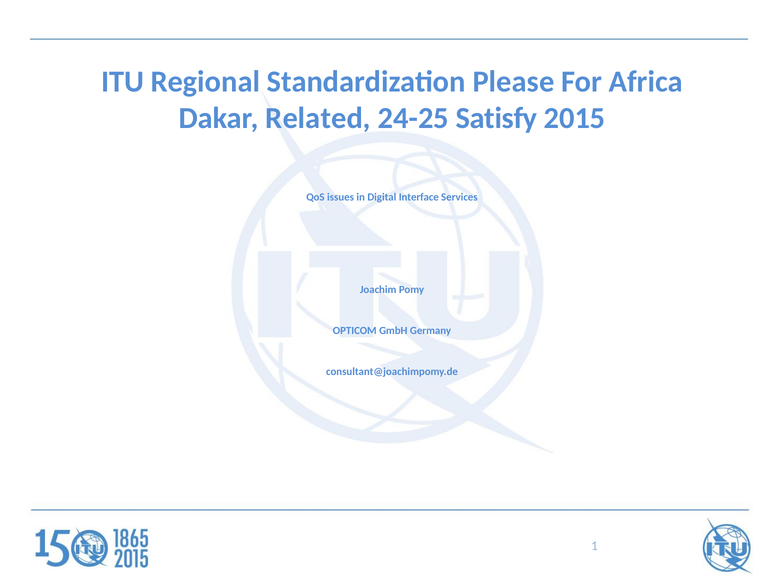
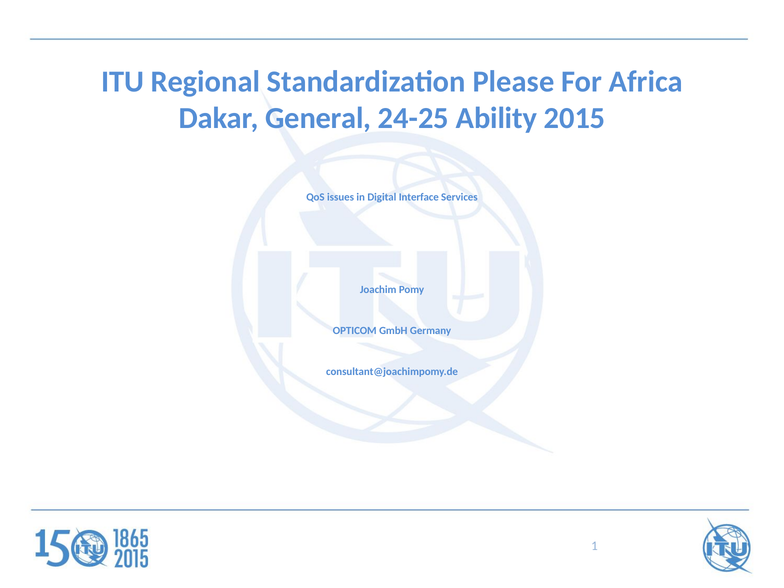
Related: Related -> General
Satisfy: Satisfy -> Ability
